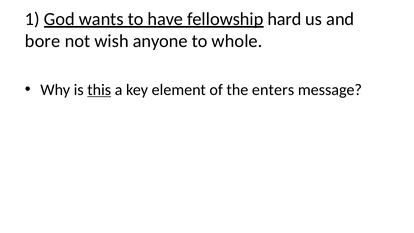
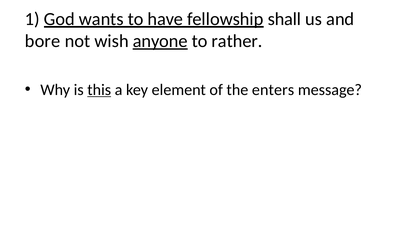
hard: hard -> shall
anyone underline: none -> present
whole: whole -> rather
